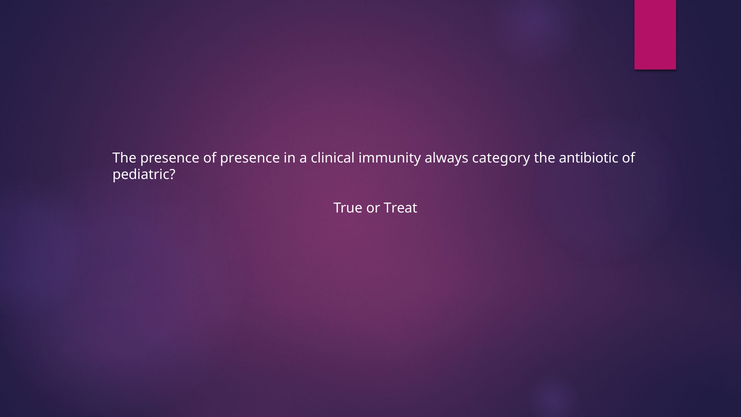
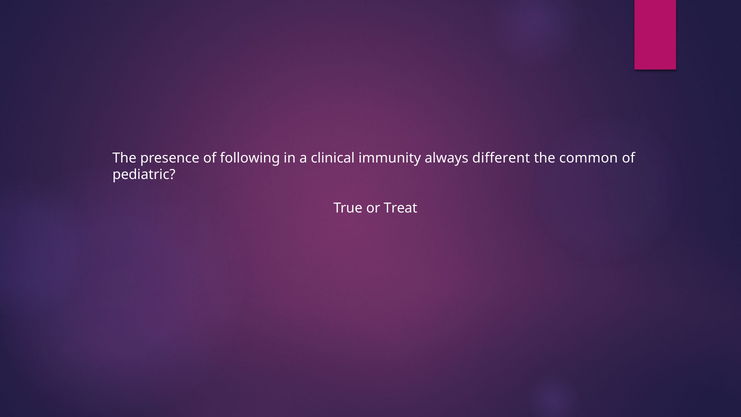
of presence: presence -> following
category: category -> different
antibiotic: antibiotic -> common
